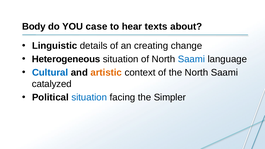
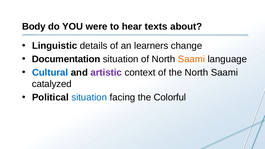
case: case -> were
creating: creating -> learners
Heterogeneous: Heterogeneous -> Documentation
Saami at (191, 59) colour: blue -> orange
artistic colour: orange -> purple
Simpler: Simpler -> Colorful
